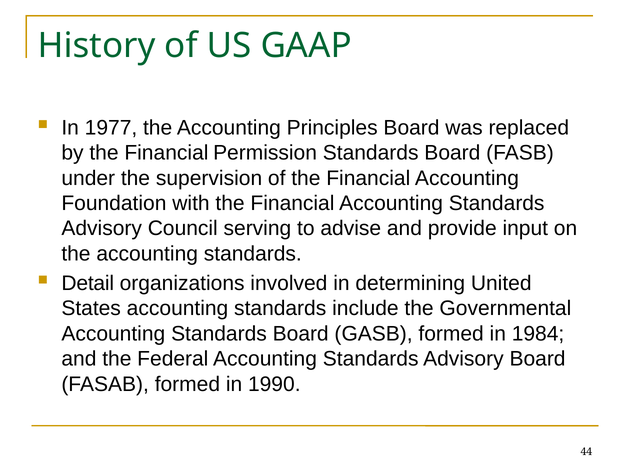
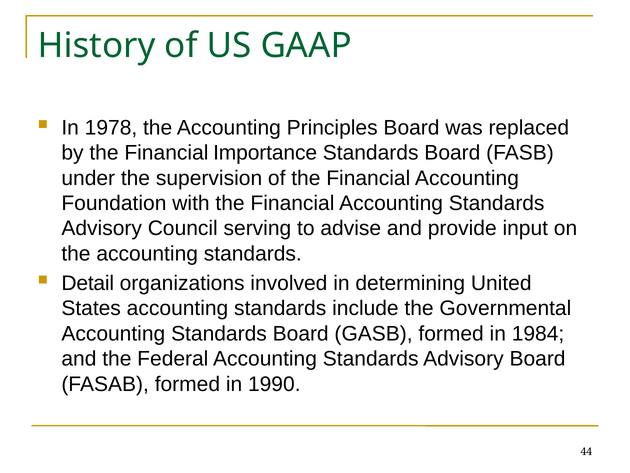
1977: 1977 -> 1978
Permission: Permission -> Importance
